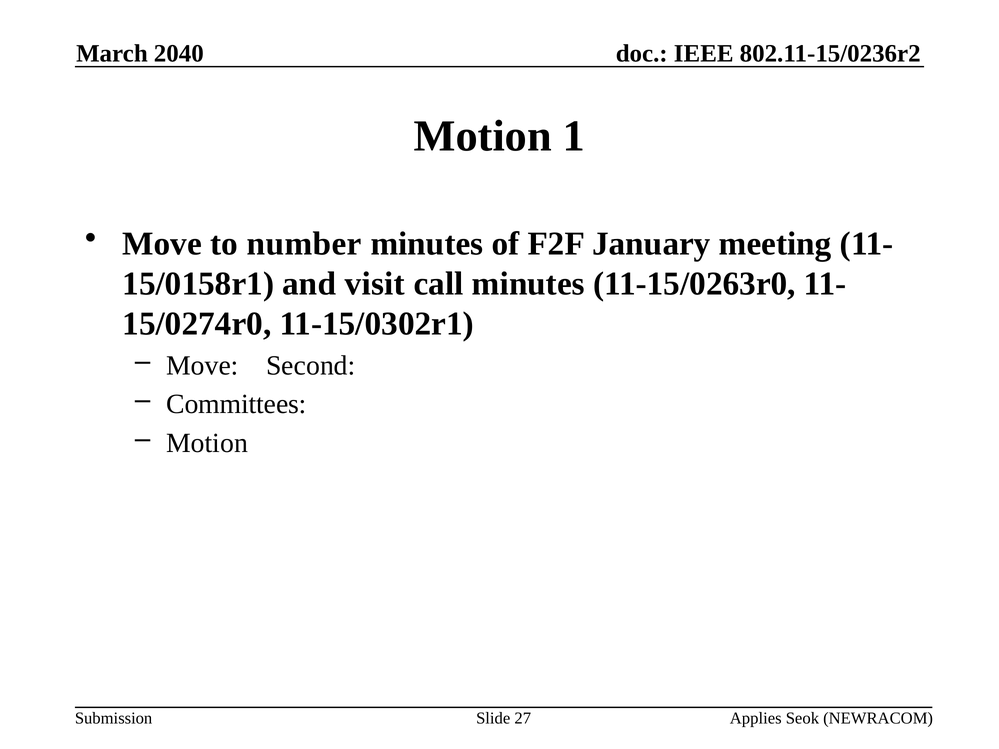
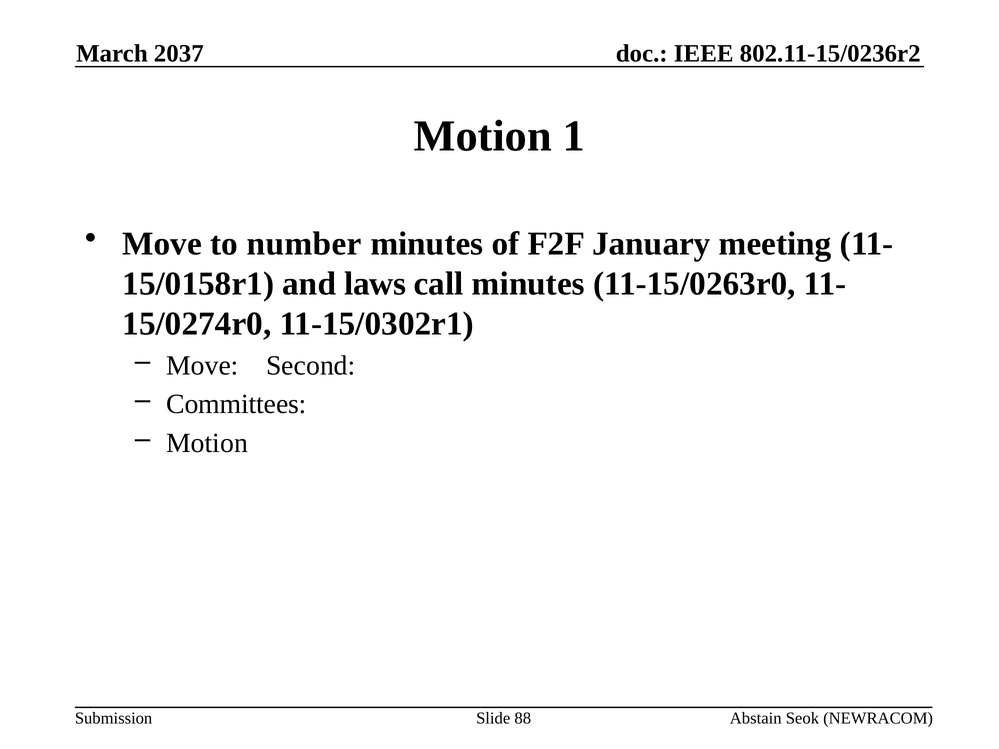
2040: 2040 -> 2037
visit: visit -> laws
27: 27 -> 88
Applies: Applies -> Abstain
